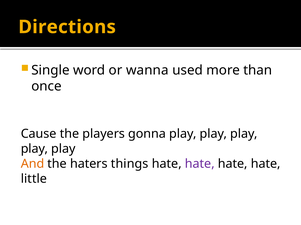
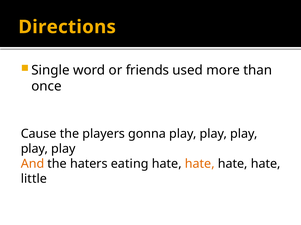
wanna: wanna -> friends
things: things -> eating
hate at (200, 164) colour: purple -> orange
